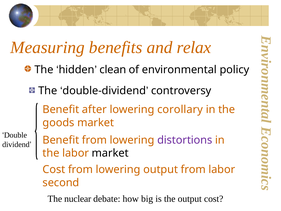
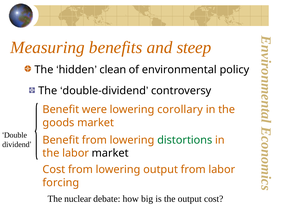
relax: relax -> steep
after: after -> were
distortions colour: purple -> green
second: second -> forcing
